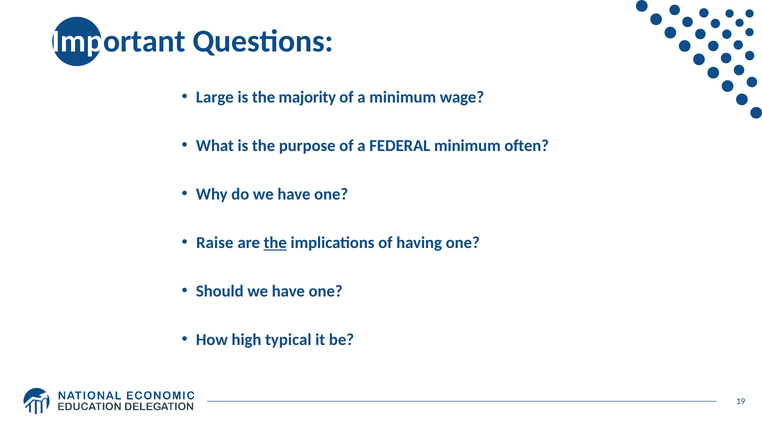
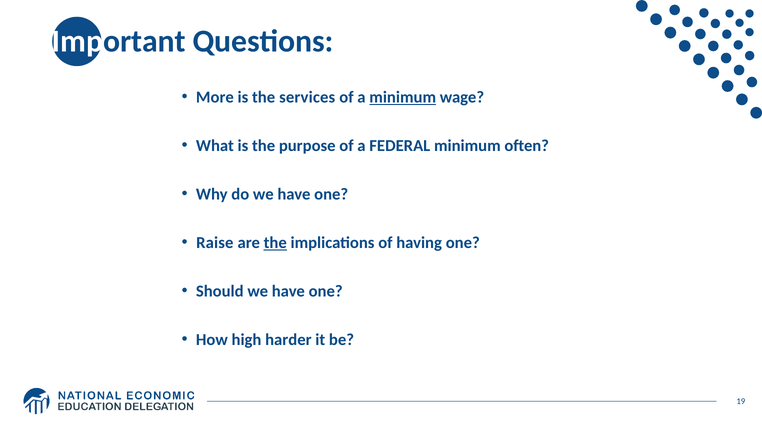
Large: Large -> More
majority: majority -> services
minimum at (403, 97) underline: none -> present
typical: typical -> harder
